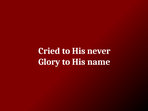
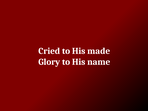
never: never -> made
